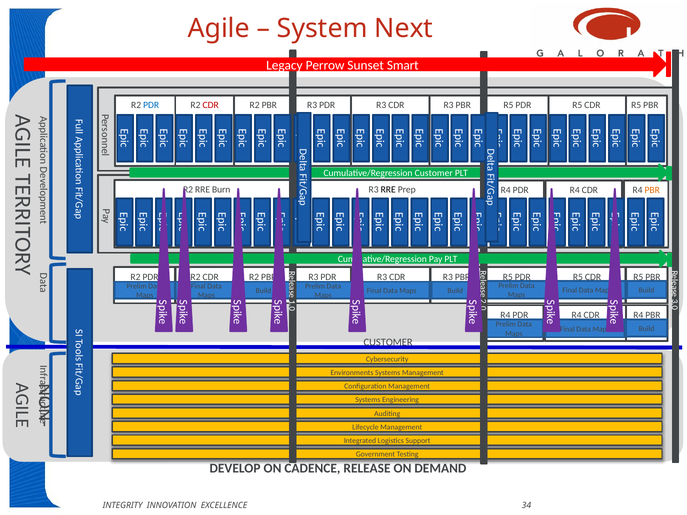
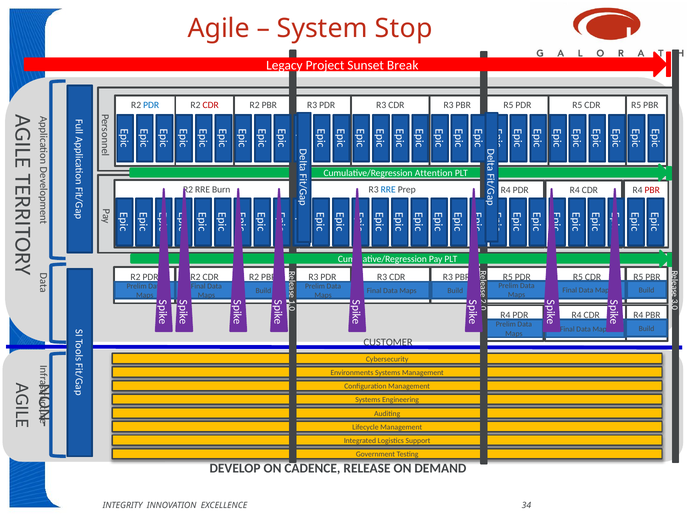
Next: Next -> Stop
Perrow: Perrow -> Project
Smart: Smart -> Break
Cumulative/Regression Customer: Customer -> Attention
RRE at (388, 190) colour: black -> blue
PBR at (652, 190) colour: orange -> red
